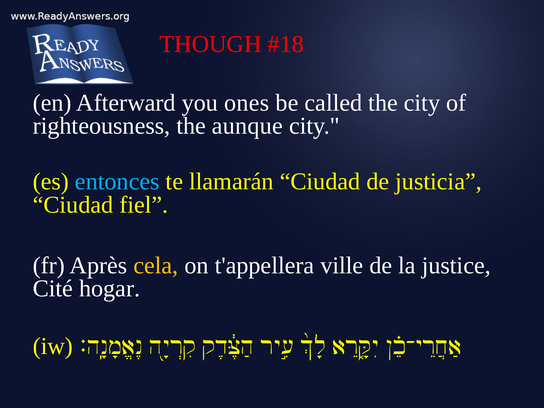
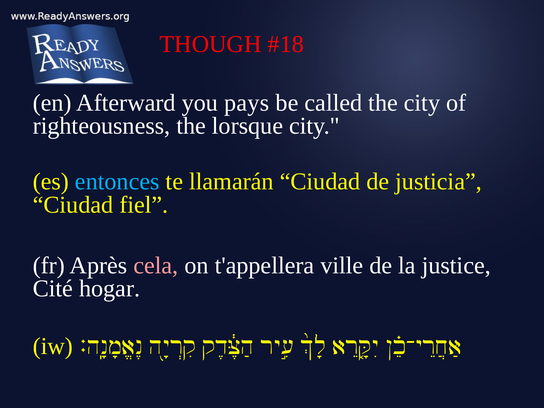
ones: ones -> pays
aunque: aunque -> lorsque
cela colour: yellow -> pink
